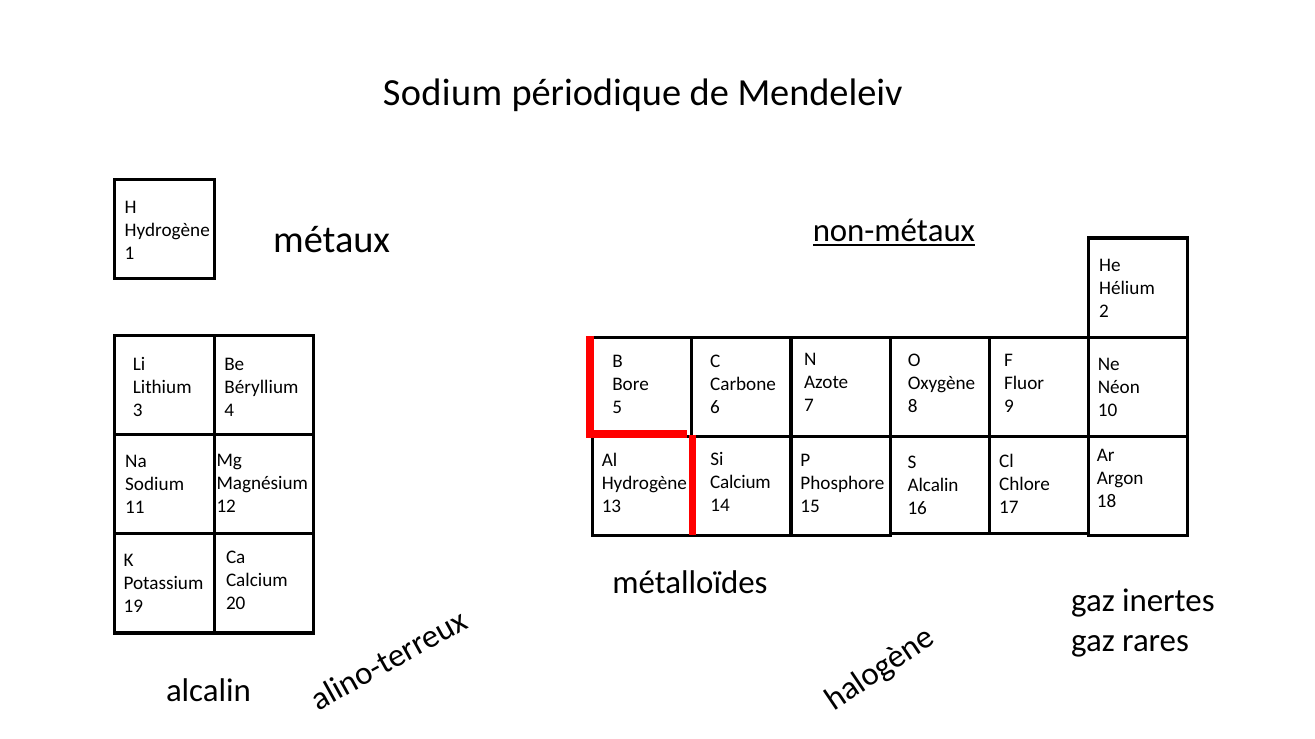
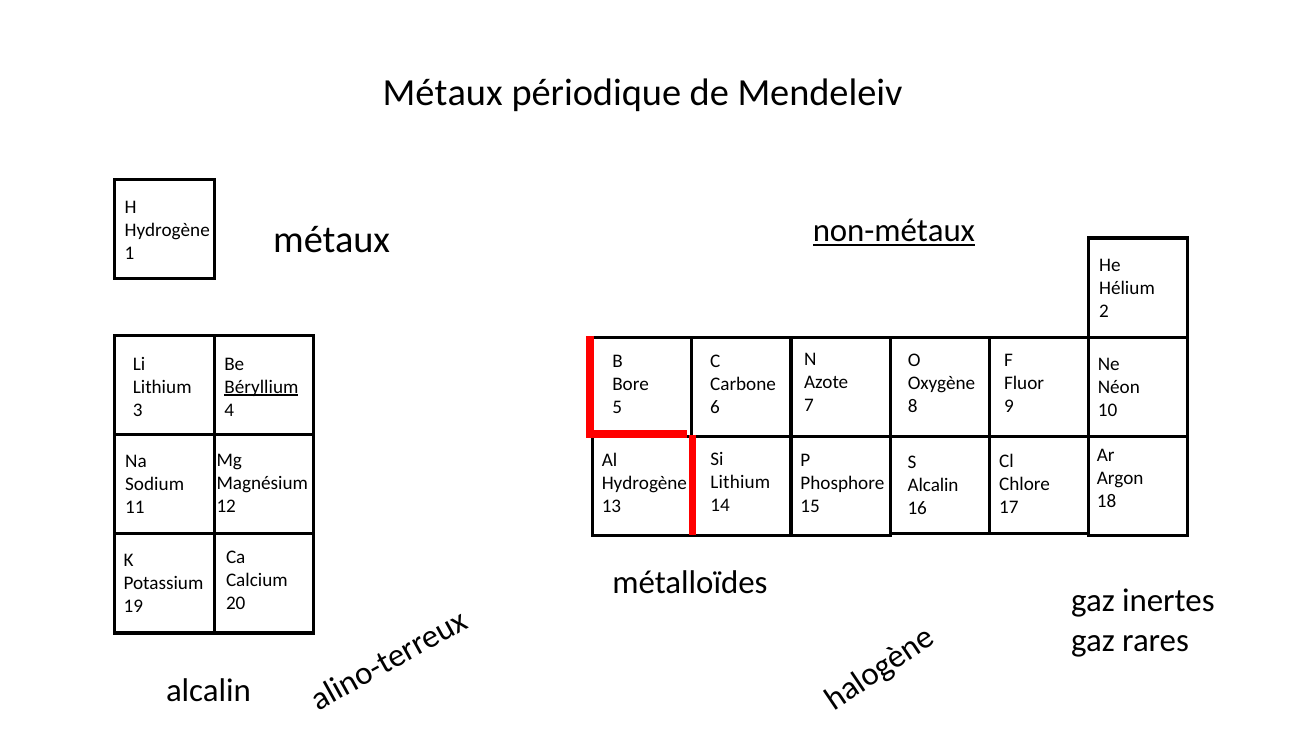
Sodium at (443, 93): Sodium -> Métaux
Béryllium underline: none -> present
Calcium at (740, 482): Calcium -> Lithium
